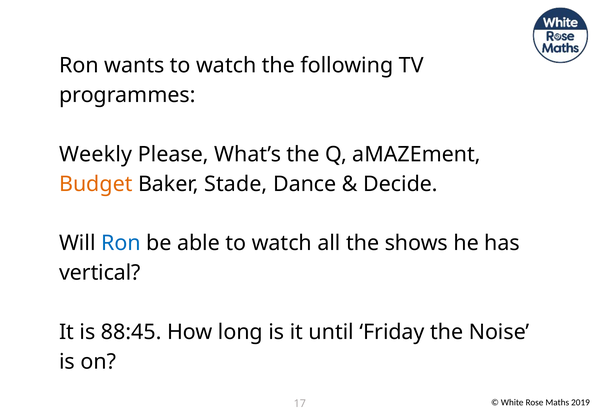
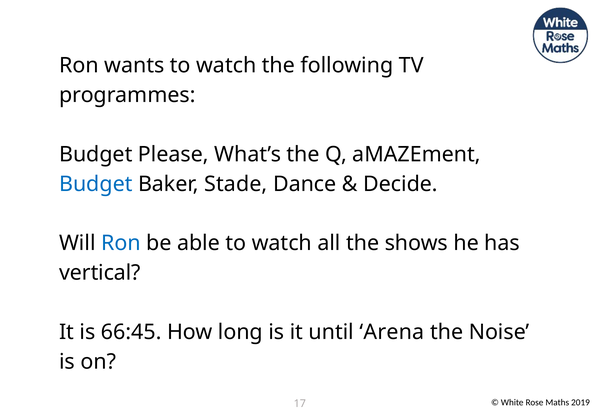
Weekly at (96, 154): Weekly -> Budget
Budget at (96, 184) colour: orange -> blue
88:45: 88:45 -> 66:45
Friday: Friday -> Arena
